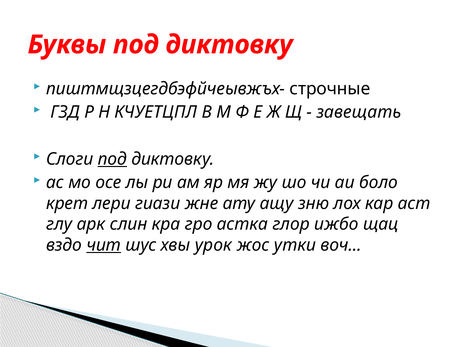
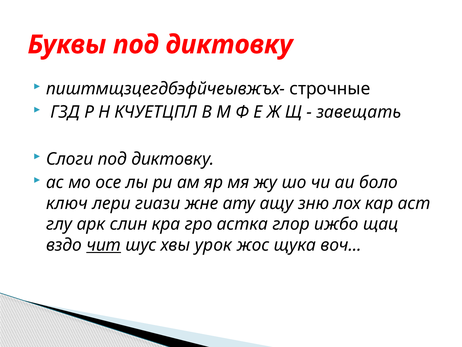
под at (112, 159) underline: present -> none
крет: крет -> ключ
утки: утки -> щука
